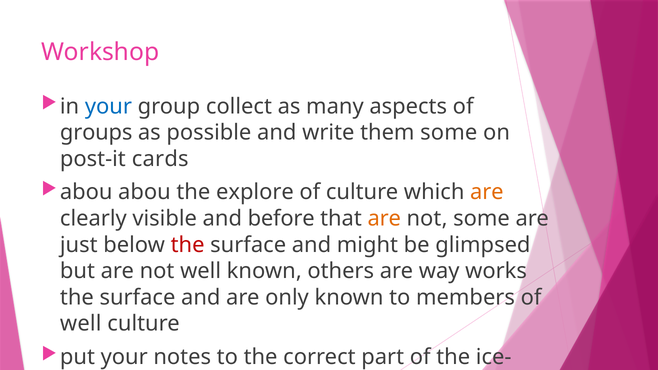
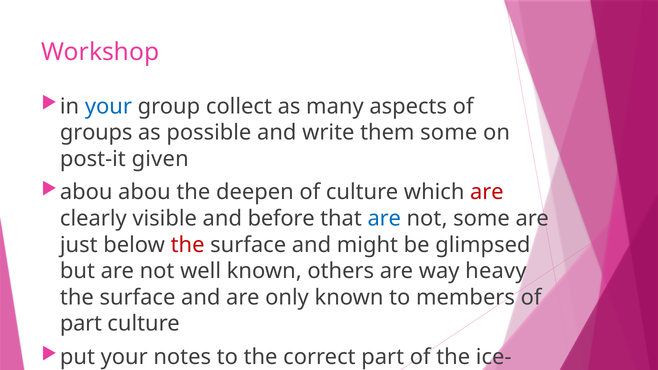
cards: cards -> given
explore: explore -> deepen
are at (487, 192) colour: orange -> red
are at (384, 219) colour: orange -> blue
works: works -> heavy
well at (81, 324): well -> part
